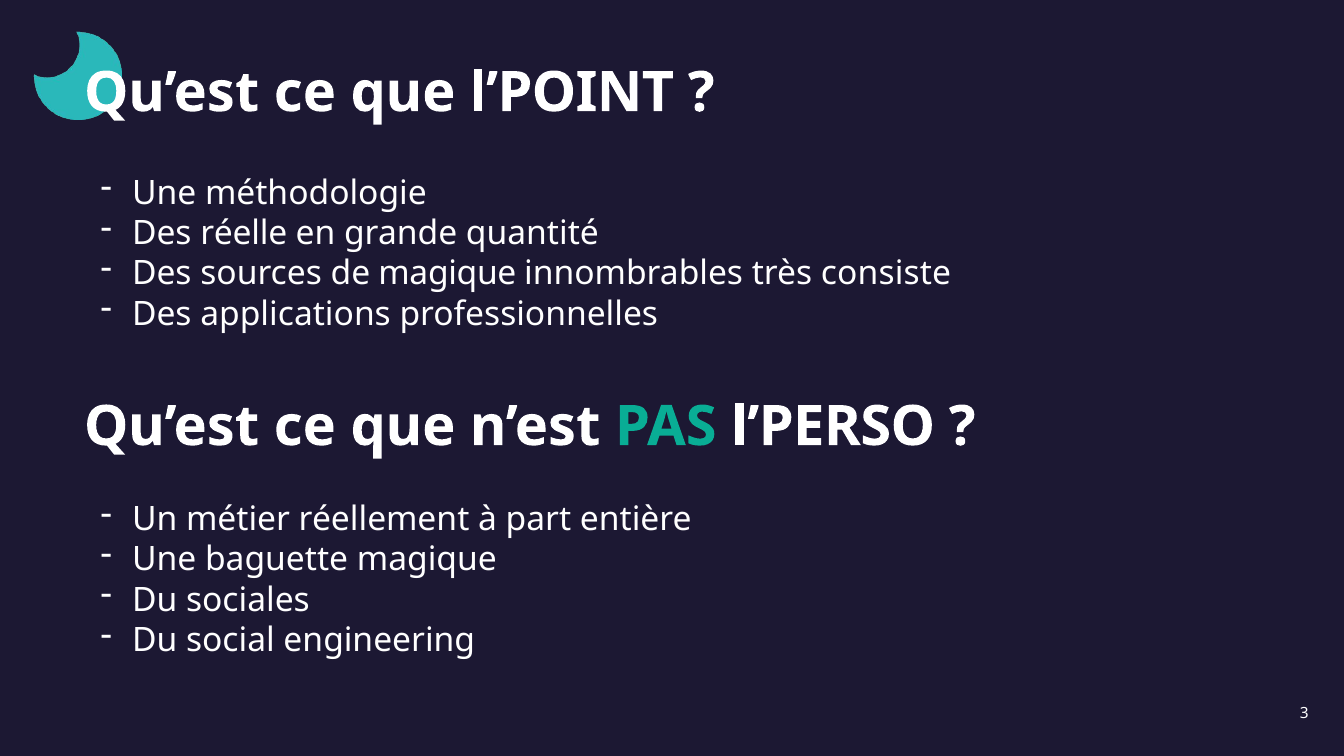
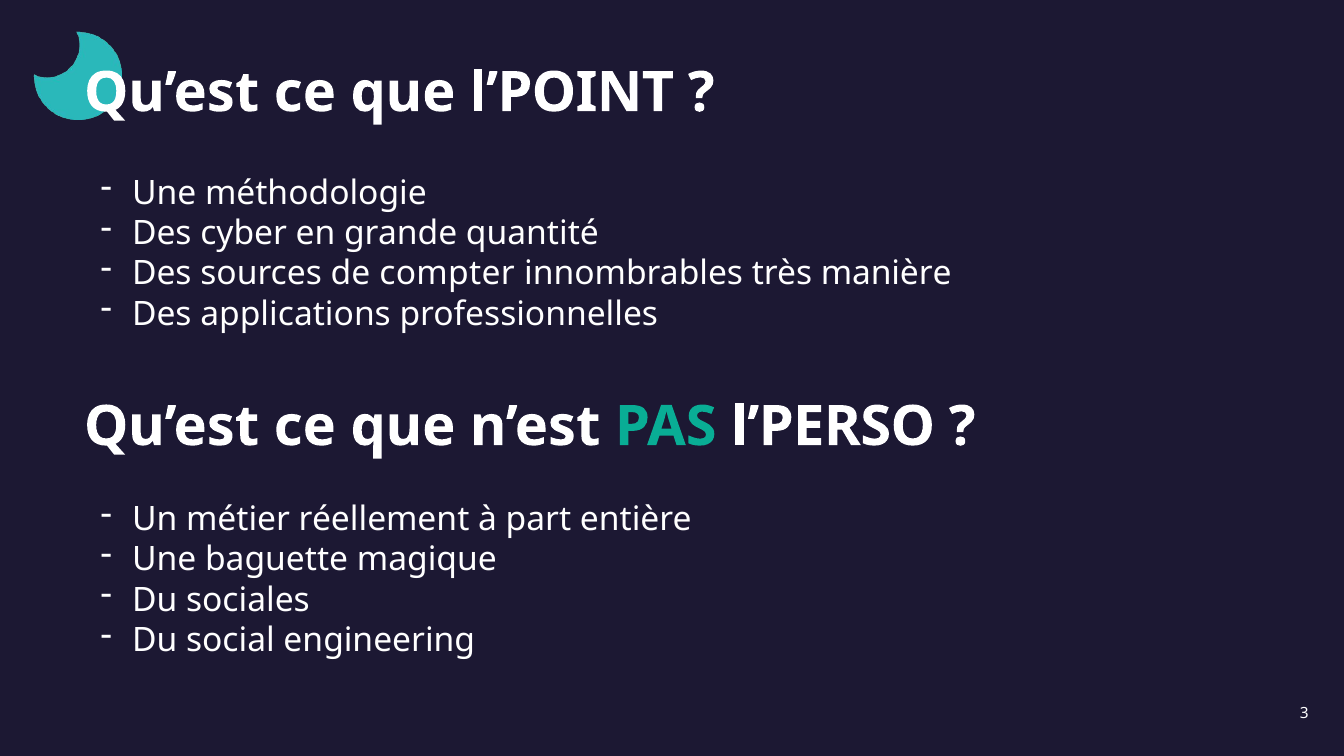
réelle: réelle -> cyber
de magique: magique -> compter
consiste: consiste -> manière
